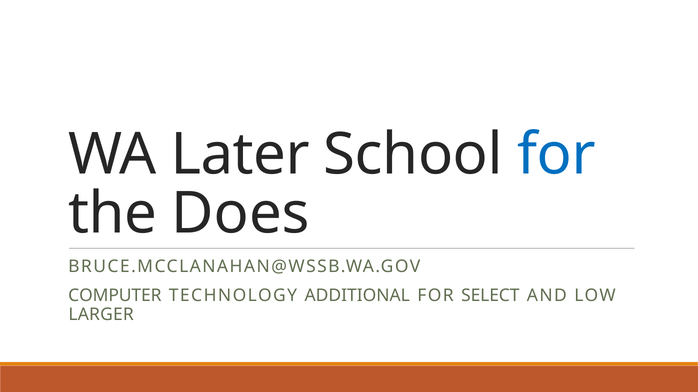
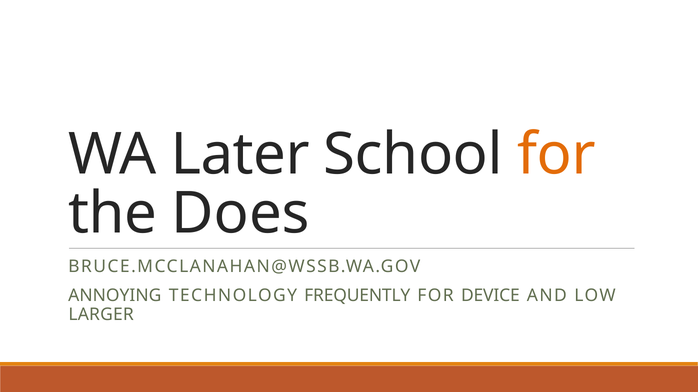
for at (556, 155) colour: blue -> orange
COMPUTER: COMPUTER -> ANNOYING
ADDITIONAL: ADDITIONAL -> FREQUENTLY
SELECT: SELECT -> DEVICE
